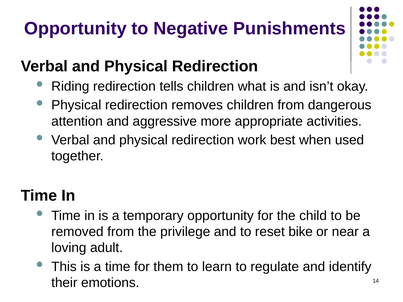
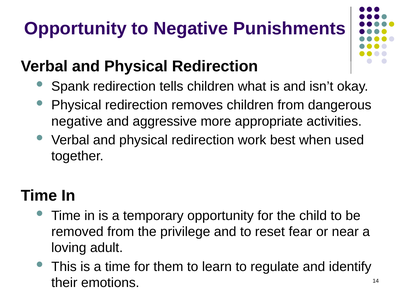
Riding: Riding -> Spank
attention at (77, 121): attention -> negative
bike: bike -> fear
